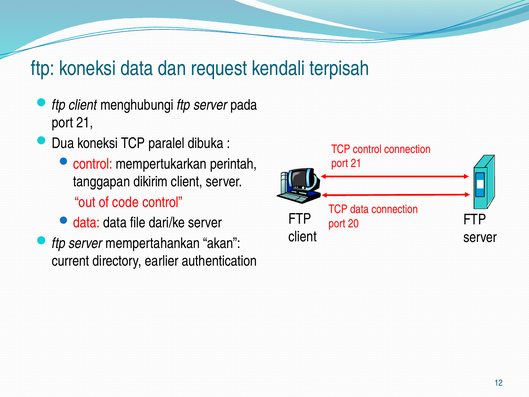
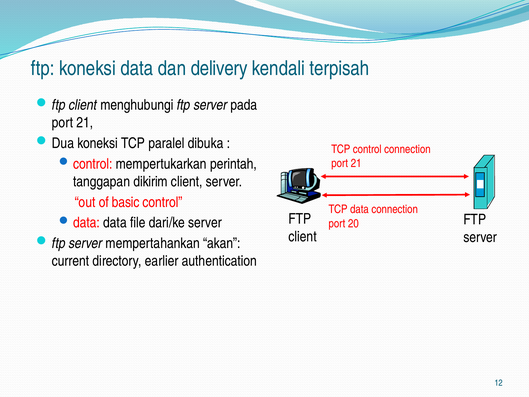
request: request -> delivery
code: code -> basic
